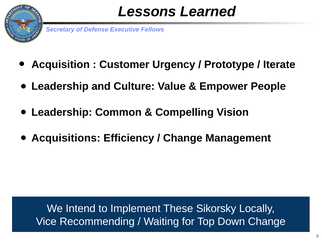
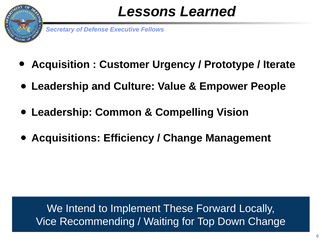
Sikorsky: Sikorsky -> Forward
